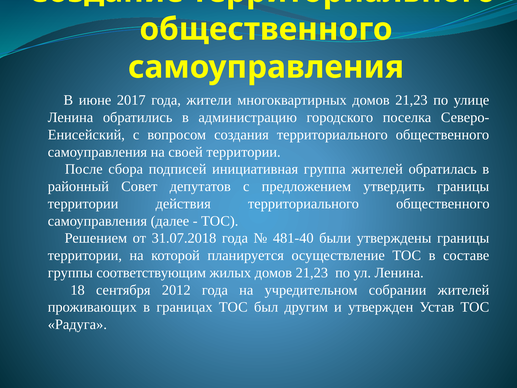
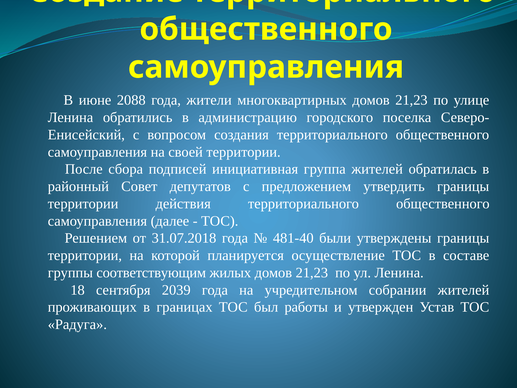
2017: 2017 -> 2088
2012: 2012 -> 2039
другим: другим -> работы
